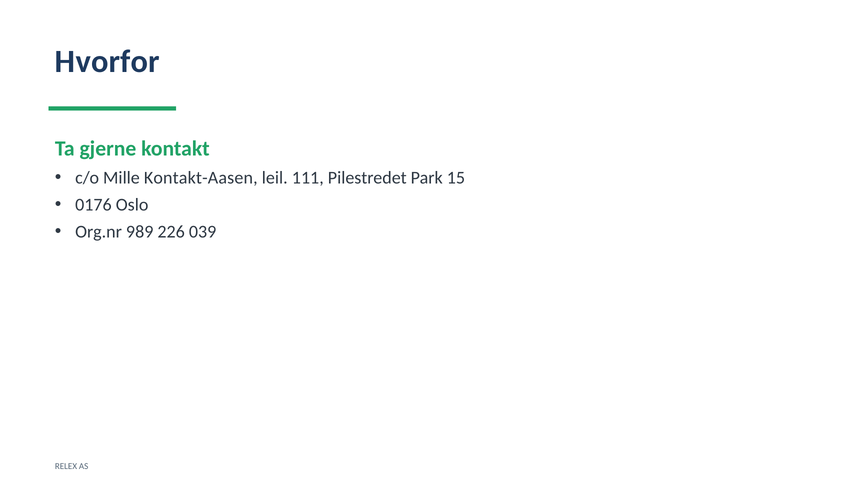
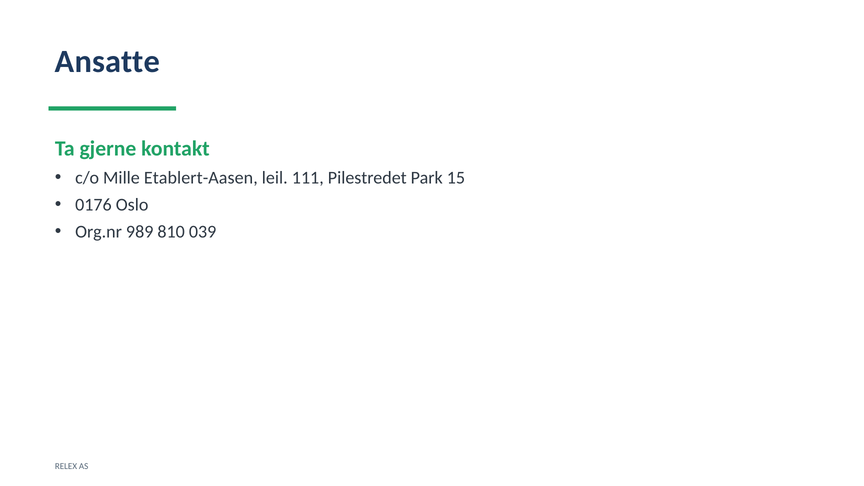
Hvorfor: Hvorfor -> Ansatte
Kontakt-Aasen: Kontakt-Aasen -> Etablert-Aasen
226: 226 -> 810
